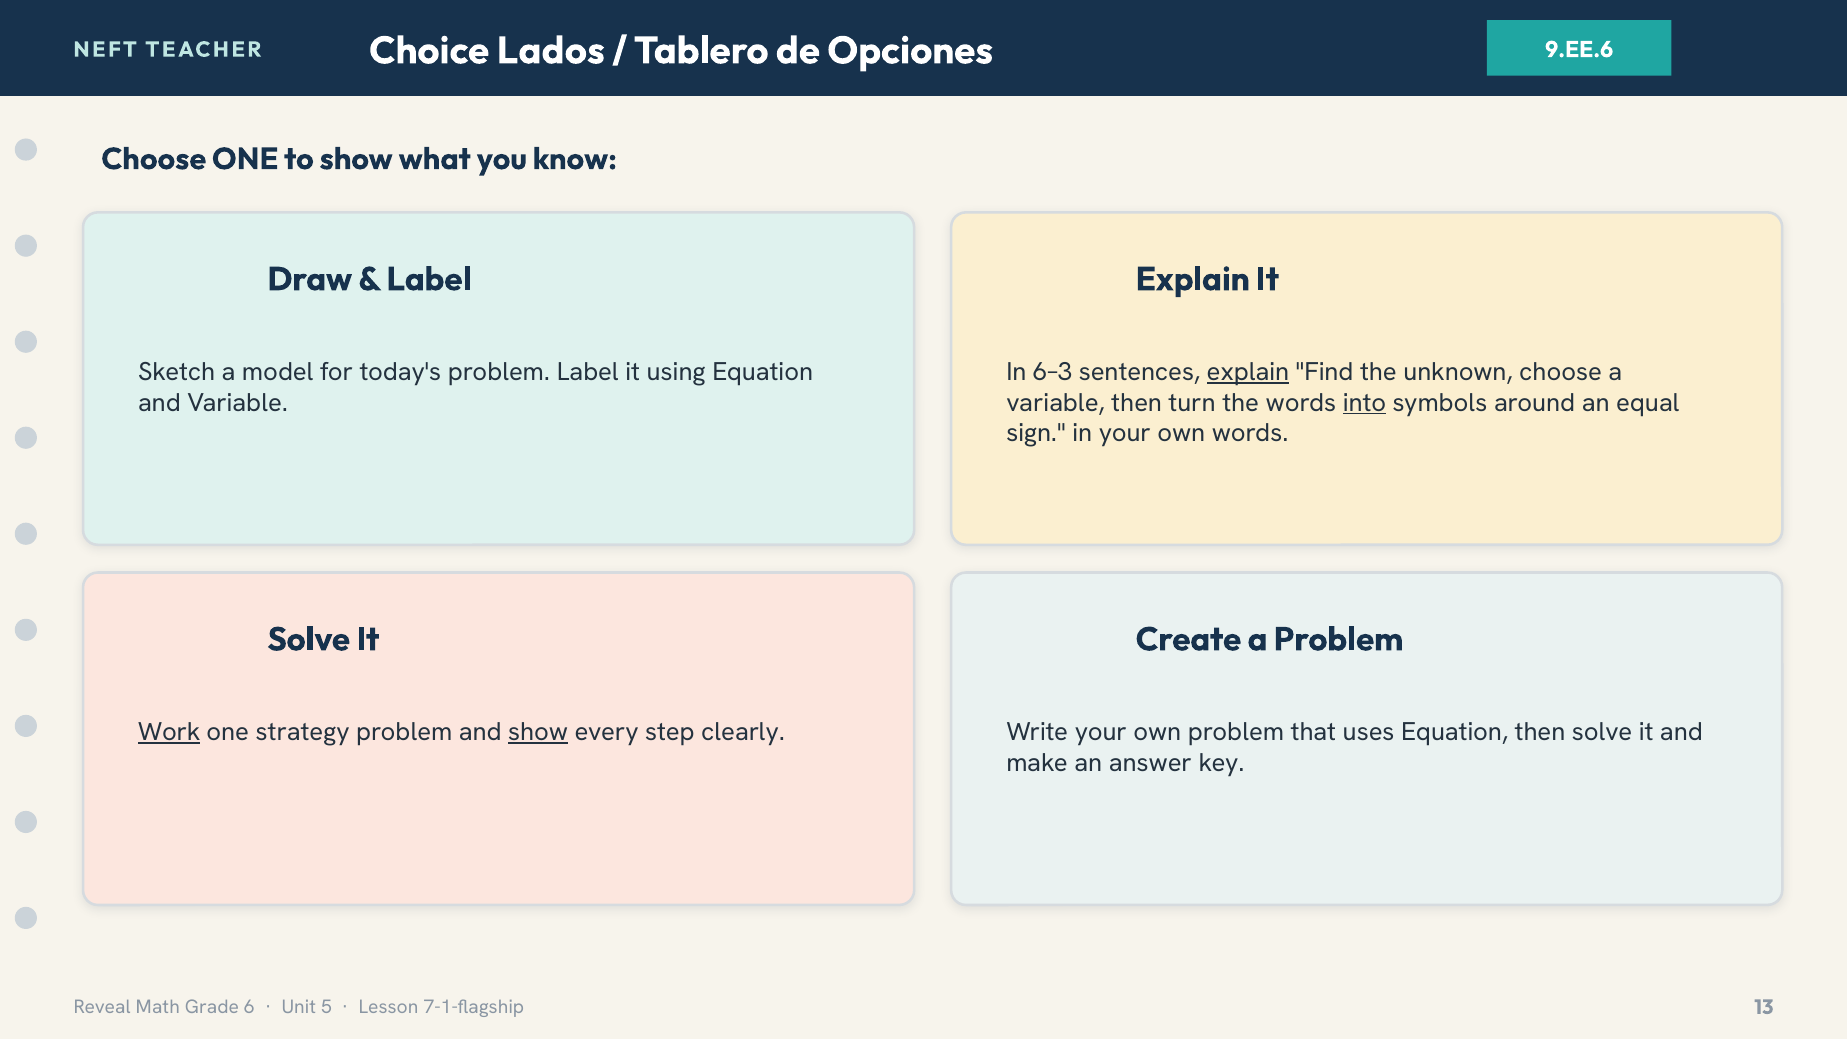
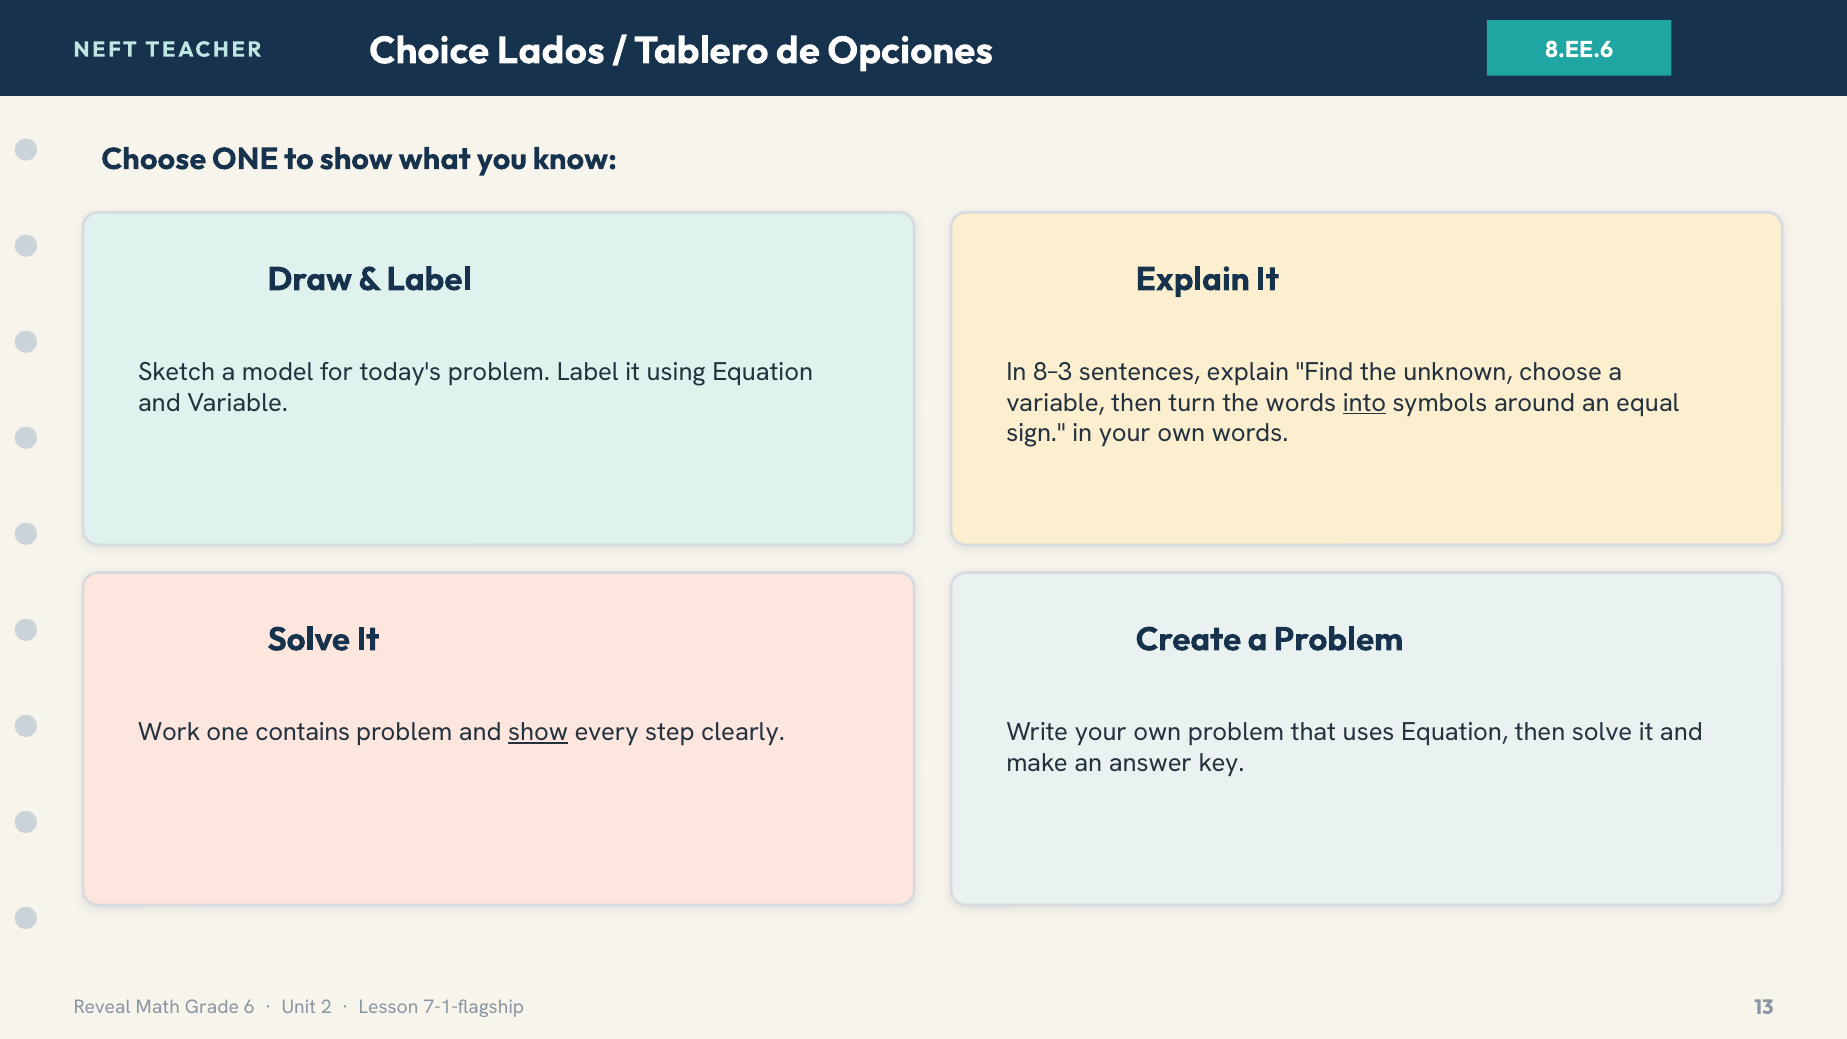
9.EE.6: 9.EE.6 -> 8.EE.6
6–3: 6–3 -> 8–3
explain at (1248, 372) underline: present -> none
Work underline: present -> none
strategy: strategy -> contains
5: 5 -> 2
